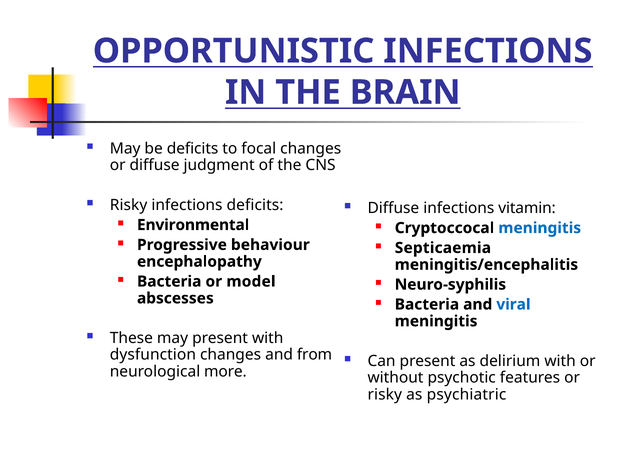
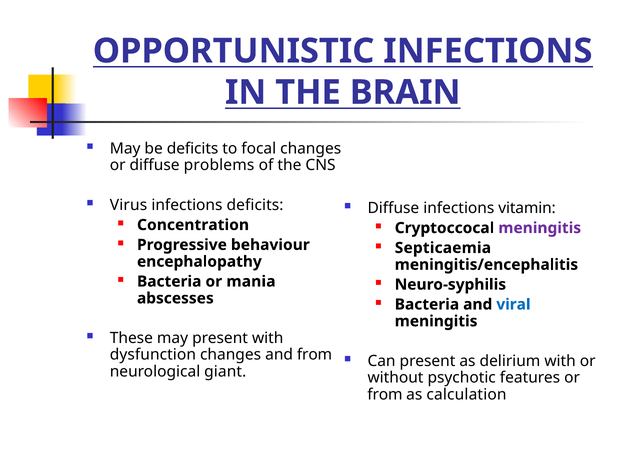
judgment: judgment -> problems
Risky at (129, 205): Risky -> Virus
Environmental: Environmental -> Concentration
meningitis at (540, 228) colour: blue -> purple
model: model -> mania
more: more -> giant
risky at (385, 394): risky -> from
psychiatric: psychiatric -> calculation
